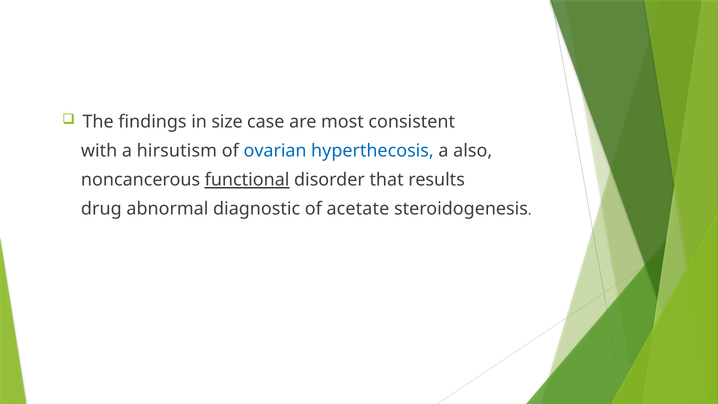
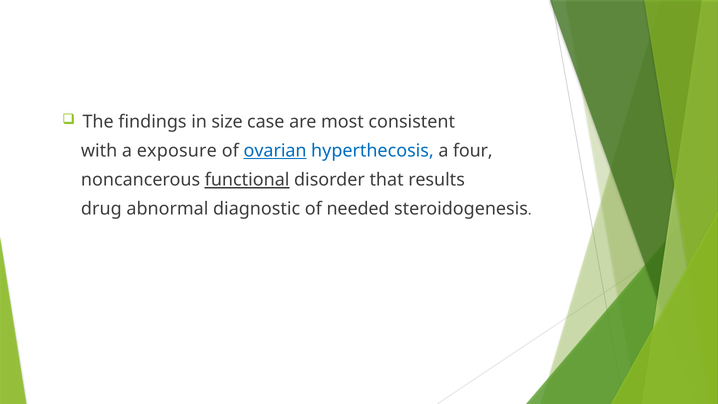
hirsutism: hirsutism -> exposure
ovarian underline: none -> present
also: also -> four
acetate: acetate -> needed
